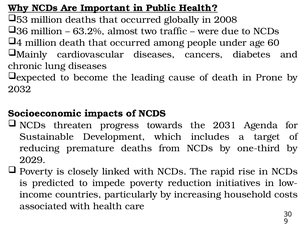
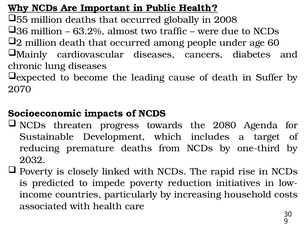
53: 53 -> 55
4: 4 -> 2
Prone: Prone -> Suffer
2032: 2032 -> 2070
2031: 2031 -> 2080
2029: 2029 -> 2032
